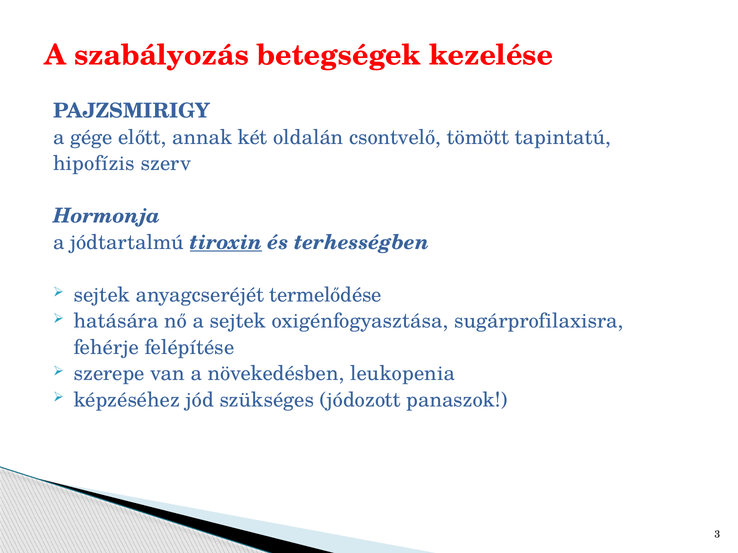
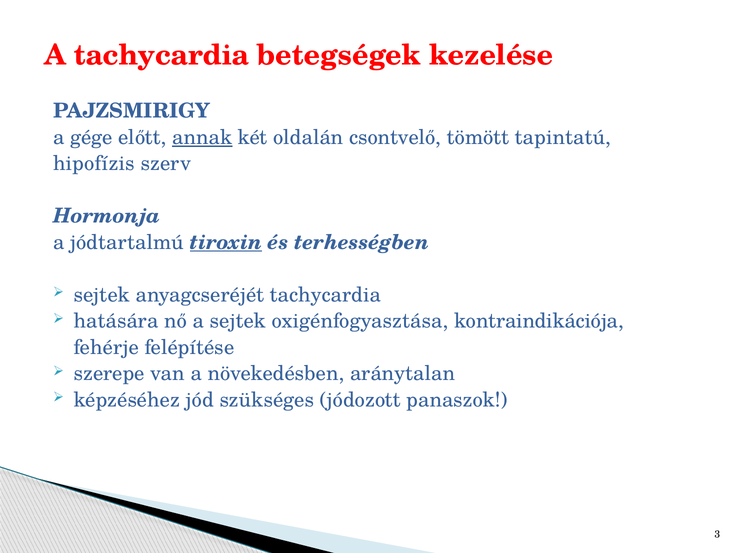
A szabályozás: szabályozás -> tachycardia
annak underline: none -> present
anyagcseréjét termelődése: termelődése -> tachycardia
sugárprofilaxisra: sugárprofilaxisra -> kontraindikációja
leukopenia: leukopenia -> aránytalan
